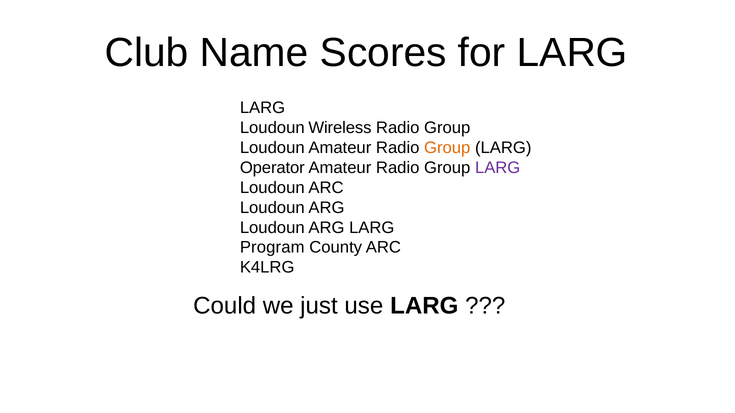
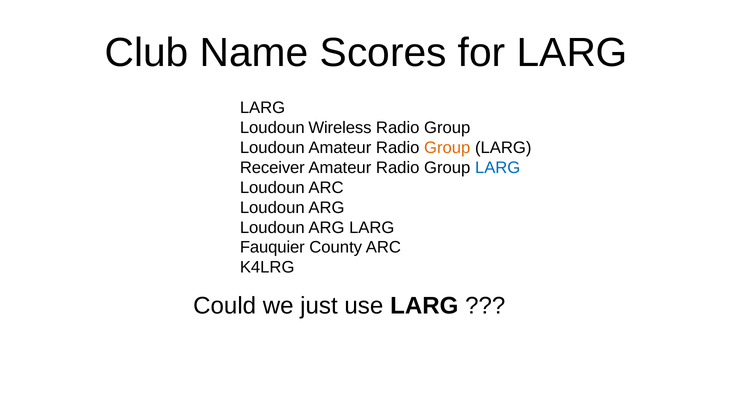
Operator: Operator -> Receiver
LARG at (498, 168) colour: purple -> blue
Program: Program -> Fauquier
